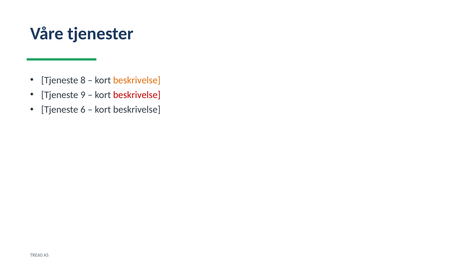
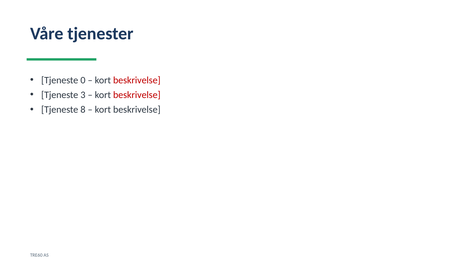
8: 8 -> 0
beskrivelse at (137, 80) colour: orange -> red
9: 9 -> 3
6: 6 -> 8
